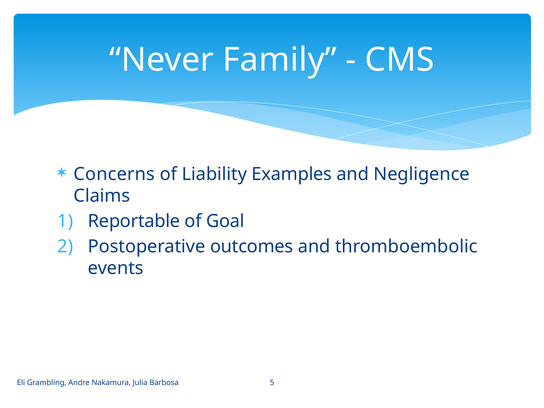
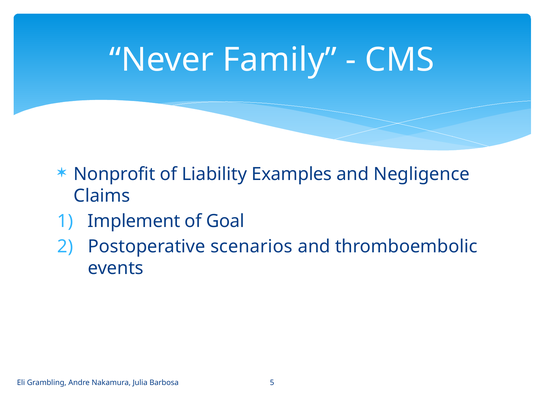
Concerns: Concerns -> Nonprofit
Reportable: Reportable -> Implement
outcomes: outcomes -> scenarios
